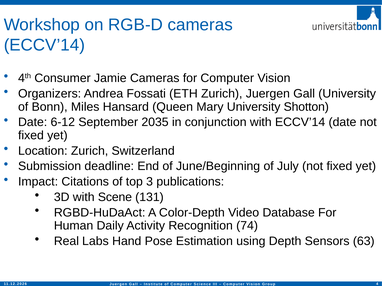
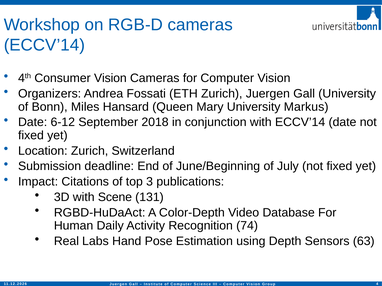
Consumer Jamie: Jamie -> Vision
Shotton: Shotton -> Markus
2035: 2035 -> 2018
